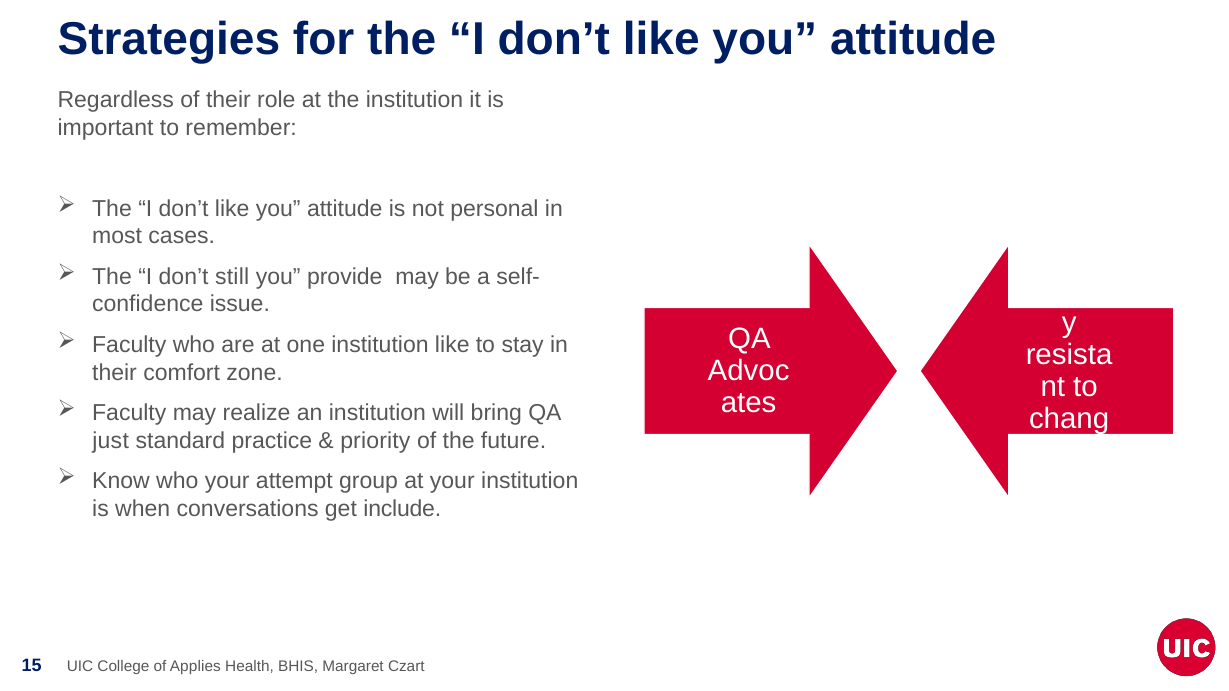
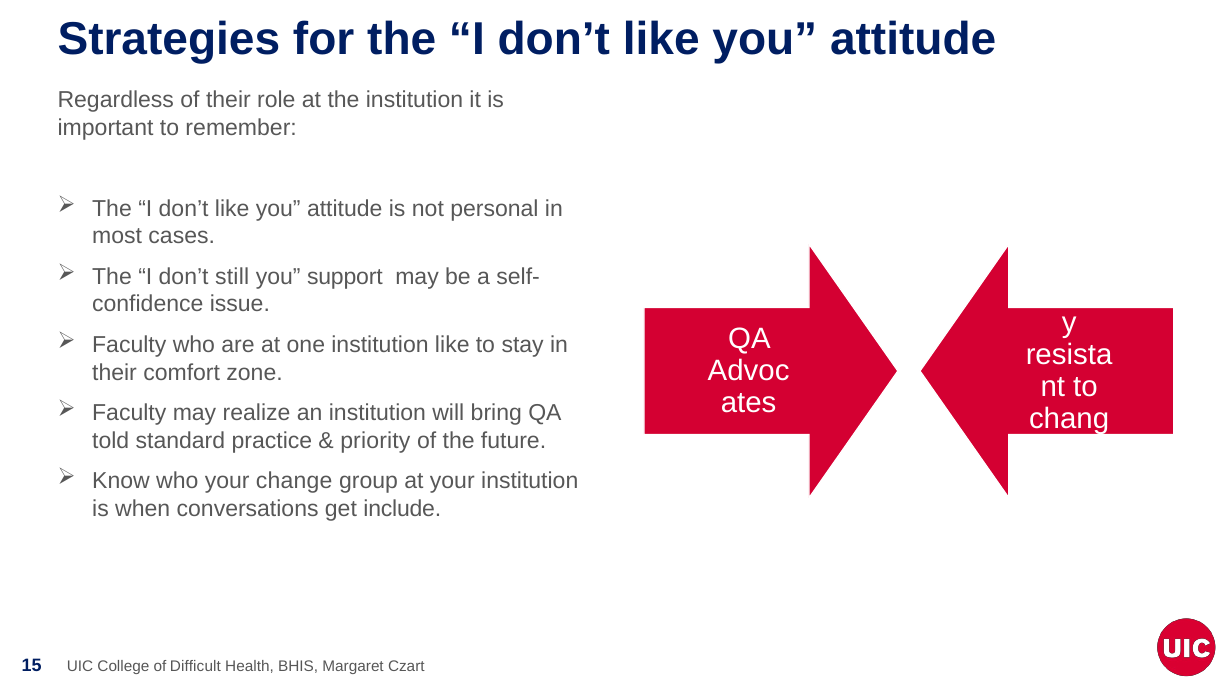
provide: provide -> support
just: just -> told
attempt: attempt -> change
Applies: Applies -> Difficult
